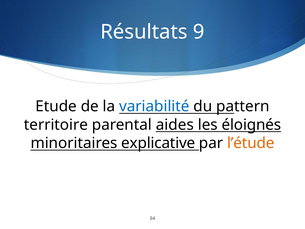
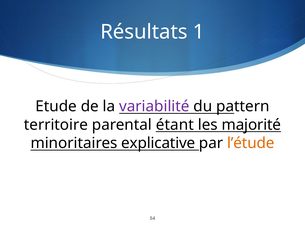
9: 9 -> 1
variabilité colour: blue -> purple
aides: aides -> étant
éloignés: éloignés -> majorité
